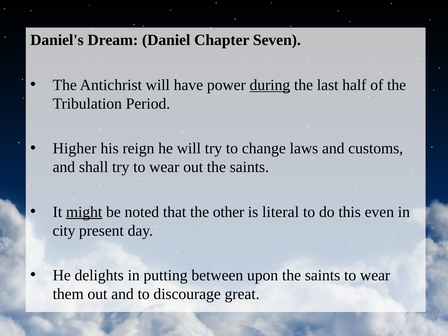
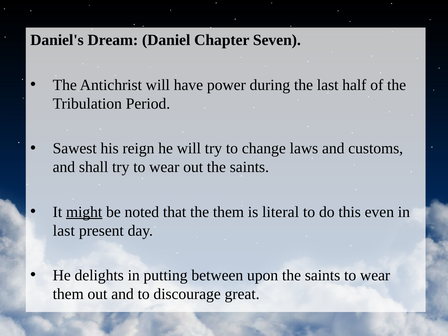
during underline: present -> none
Higher: Higher -> Sawest
the other: other -> them
city at (64, 231): city -> last
